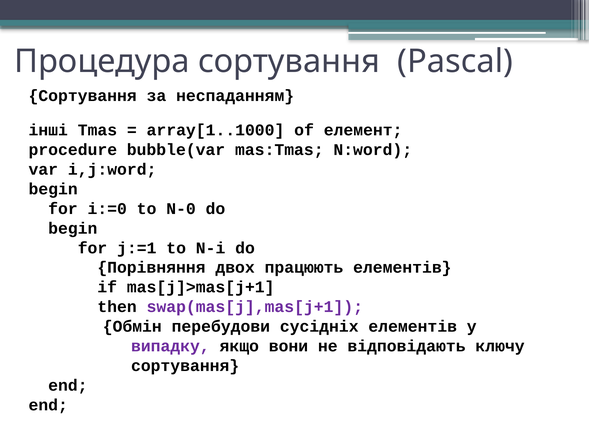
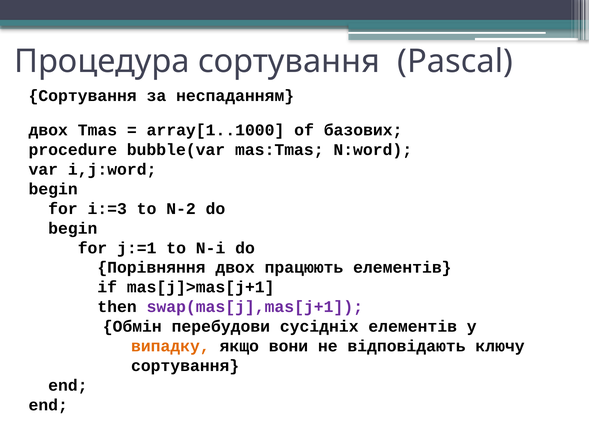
інші at (48, 130): інші -> двох
елемент: елемент -> базових
i:=0: i:=0 -> i:=3
N-0: N-0 -> N-2
випадку colour: purple -> orange
